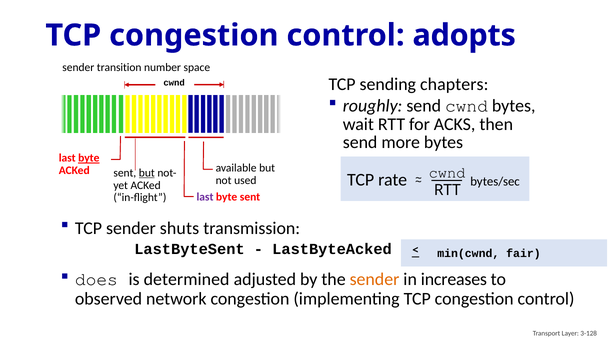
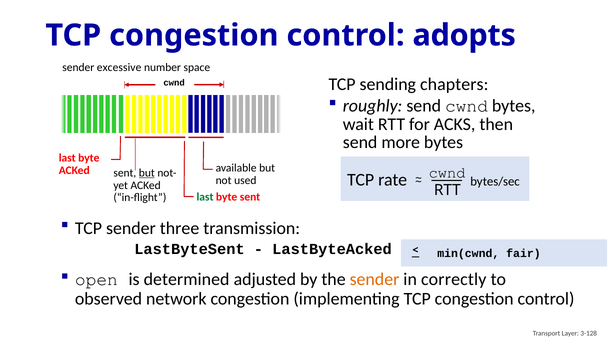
transition: transition -> excessive
byte at (89, 158) underline: present -> none
last at (205, 197) colour: purple -> green
shuts: shuts -> three
does: does -> open
increases: increases -> correctly
